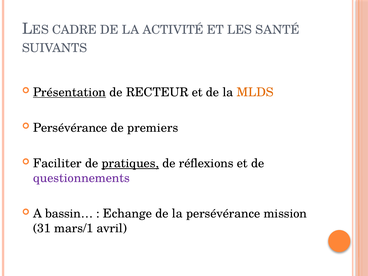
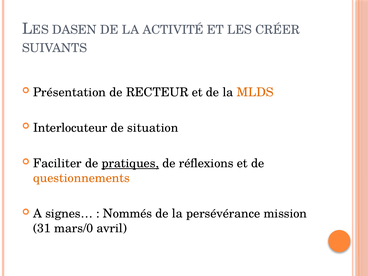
CADRE: CADRE -> DASEN
SANTÉ: SANTÉ -> CRÉER
Présentation underline: present -> none
Persévérance at (70, 128): Persévérance -> Interlocuteur
premiers: premiers -> situation
questionnements colour: purple -> orange
bassin…: bassin… -> signes…
Echange: Echange -> Nommés
mars/1: mars/1 -> mars/0
